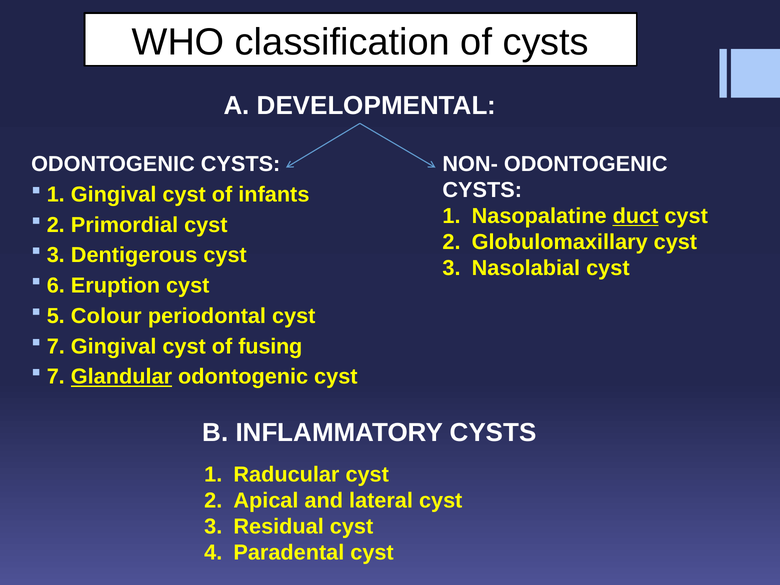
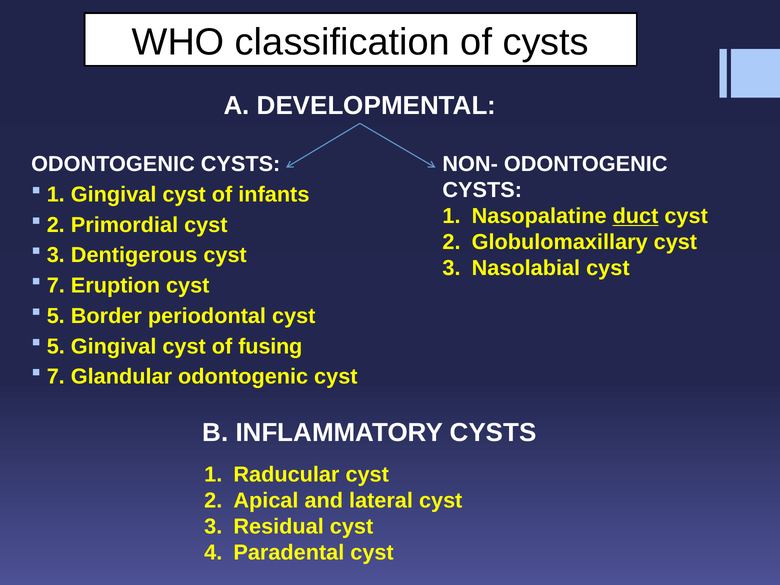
6 at (56, 286): 6 -> 7
Colour: Colour -> Border
7 at (56, 346): 7 -> 5
Glandular underline: present -> none
